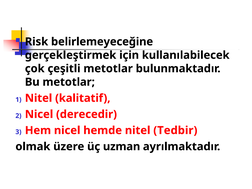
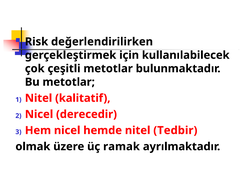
belirlemeyeceğine: belirlemeyeceğine -> değerlendirilirken
uzman: uzman -> ramak
